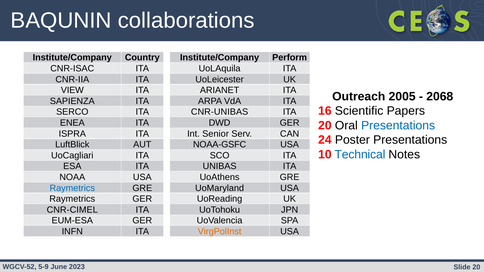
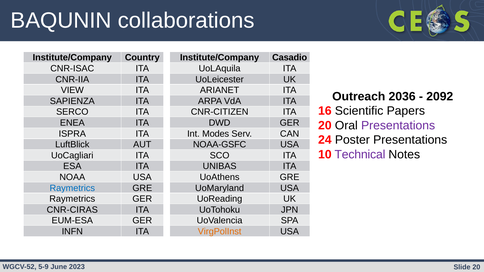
Perform: Perform -> Casadio
2005: 2005 -> 2036
2068: 2068 -> 2092
CNR-UNIBAS: CNR-UNIBAS -> CNR-CITIZEN
Presentations at (398, 126) colour: blue -> purple
Senior: Senior -> Modes
Technical colour: blue -> purple
CNR-CIMEL: CNR-CIMEL -> CNR-CIRAS
